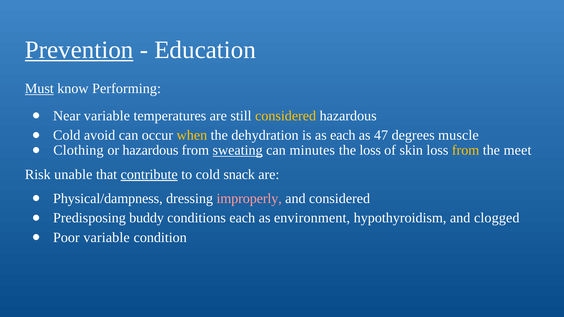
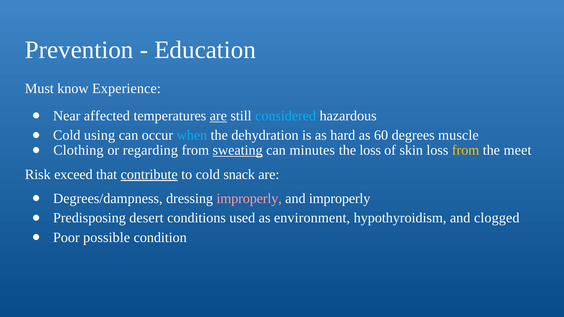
Prevention underline: present -> none
Must underline: present -> none
Performing: Performing -> Experience
Near variable: variable -> affected
are at (218, 116) underline: none -> present
considered at (286, 116) colour: yellow -> light blue
avoid: avoid -> using
when colour: yellow -> light blue
as each: each -> hard
47: 47 -> 60
or hazardous: hazardous -> regarding
unable: unable -> exceed
Physical/dampness: Physical/dampness -> Degrees/dampness
and considered: considered -> improperly
buddy: buddy -> desert
conditions each: each -> used
Poor variable: variable -> possible
